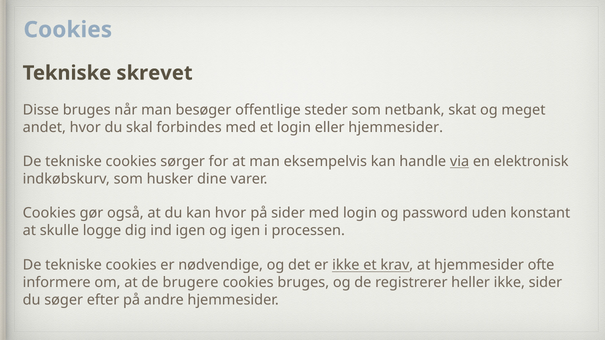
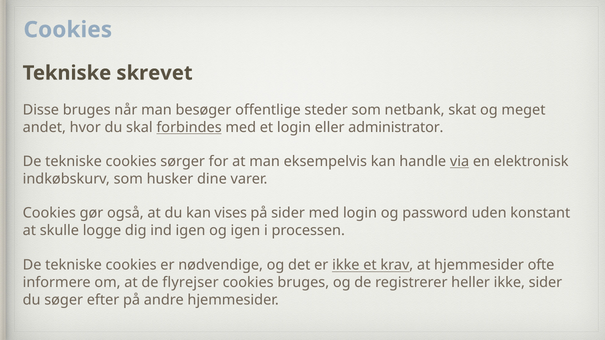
forbindes underline: none -> present
eller hjemmesider: hjemmesider -> administrator
kan hvor: hvor -> vises
brugere: brugere -> flyrejser
